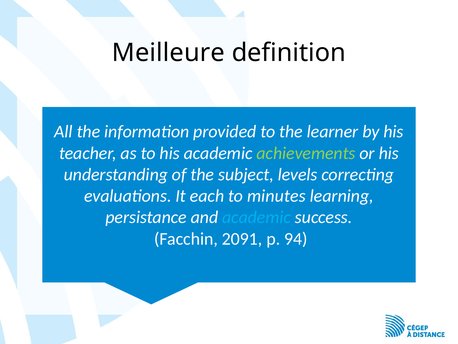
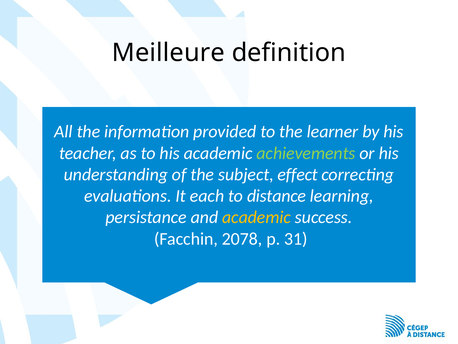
levels: levels -> effect
minutes: minutes -> distance
academic at (257, 217) colour: light blue -> yellow
2091: 2091 -> 2078
94: 94 -> 31
